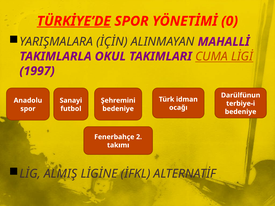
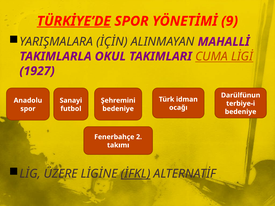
0: 0 -> 9
1997: 1997 -> 1927
ALMIŞ: ALMIŞ -> ÜZERE
İFKL underline: none -> present
